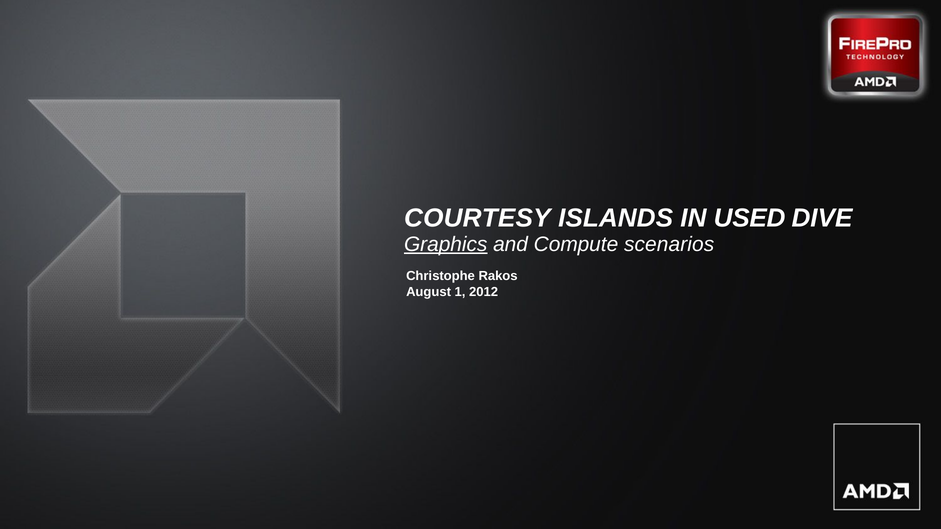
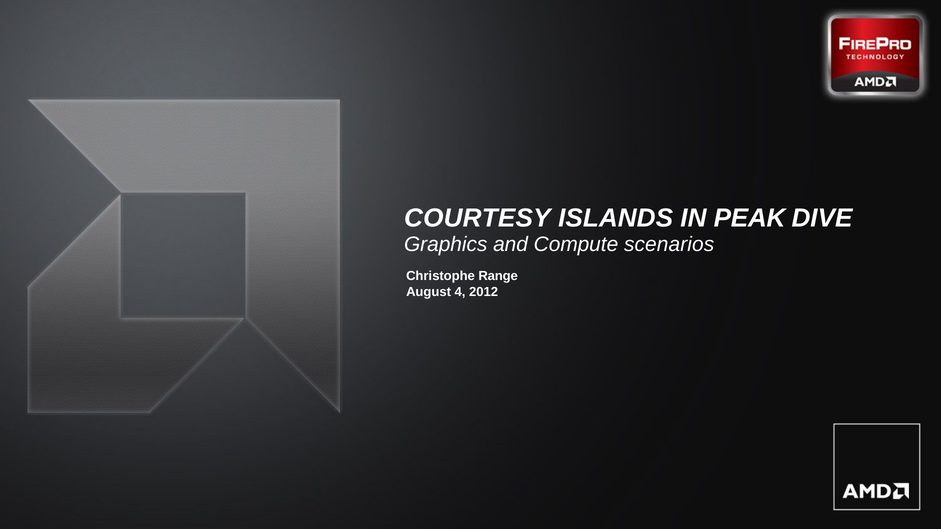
USED: USED -> PEAK
Graphics at (446, 245) underline: present -> none
Rakos: Rakos -> Range
August 1: 1 -> 4
